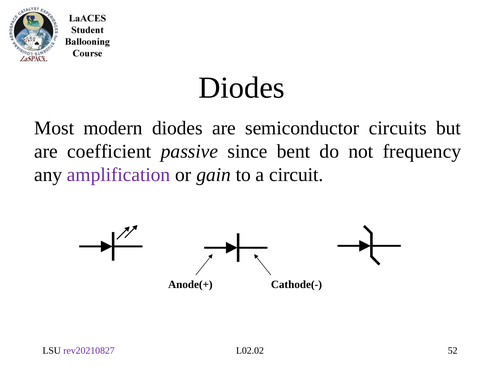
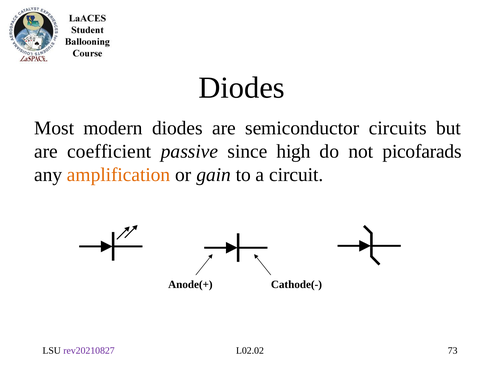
bent: bent -> high
frequency: frequency -> picofarads
amplification colour: purple -> orange
52: 52 -> 73
